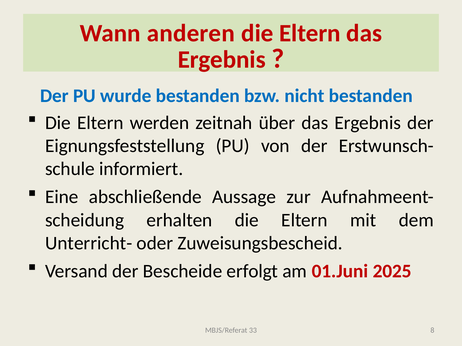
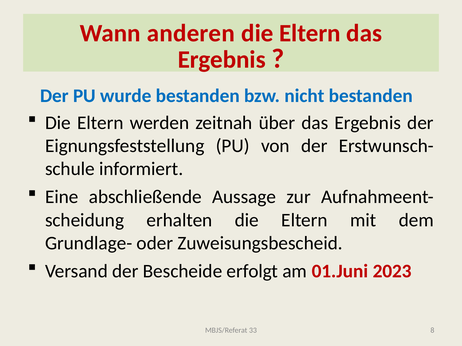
Unterricht-: Unterricht- -> Grundlage-
2025: 2025 -> 2023
